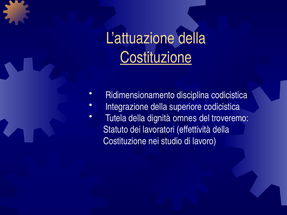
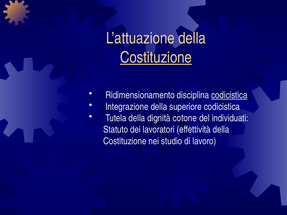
codicistica at (229, 95) underline: none -> present
omnes: omnes -> cotone
troveremo: troveremo -> individuati
